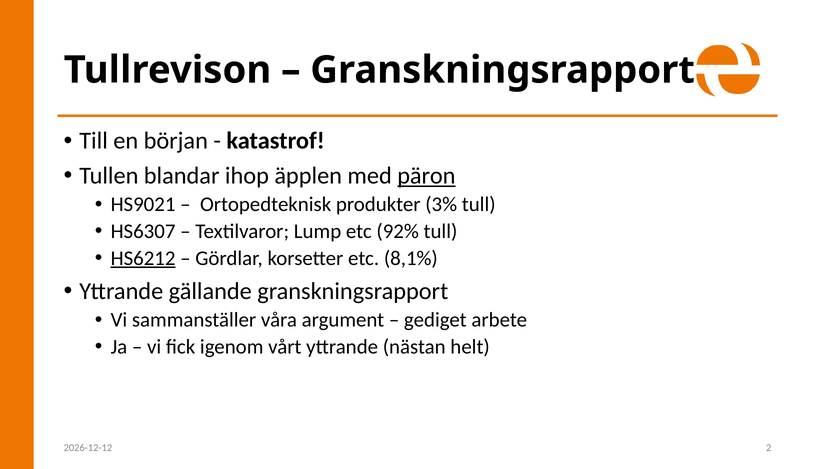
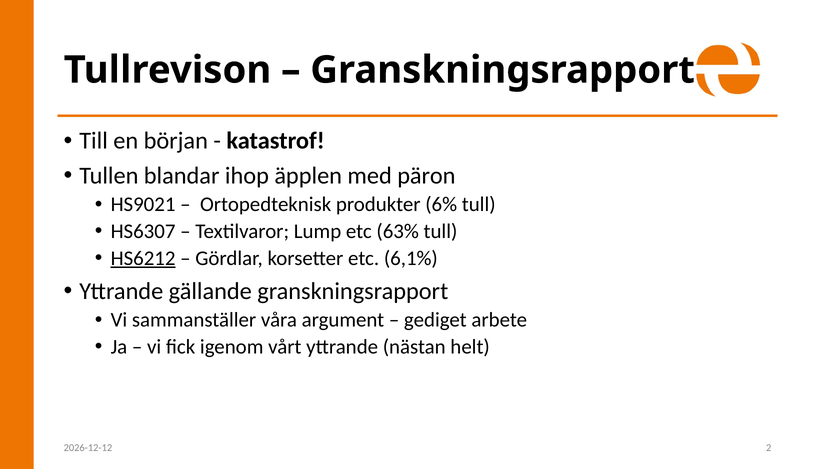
päron underline: present -> none
3%: 3% -> 6%
92%: 92% -> 63%
8,1%: 8,1% -> 6,1%
